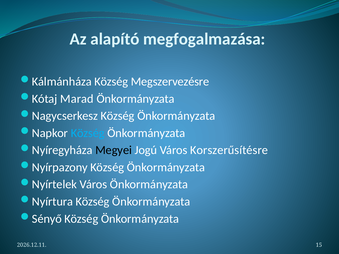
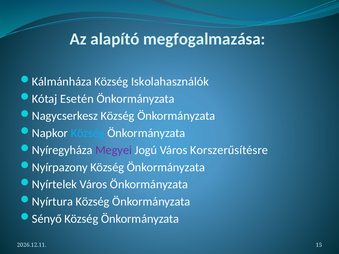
Megszervezésre: Megszervezésre -> Iskolahasználók
Marad: Marad -> Esetén
Megyei colour: black -> purple
